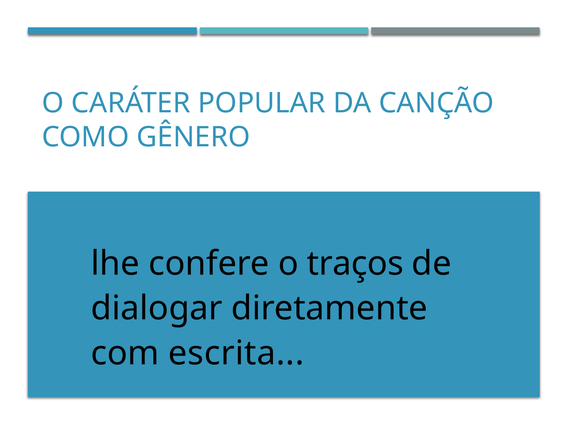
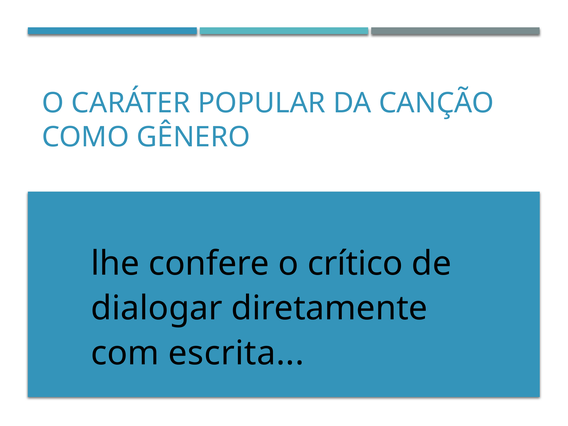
traços: traços -> crítico
